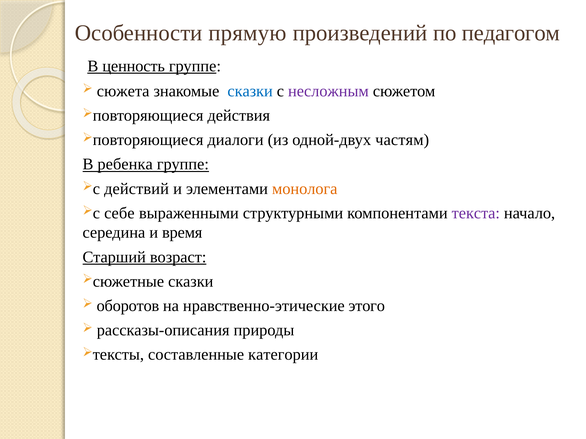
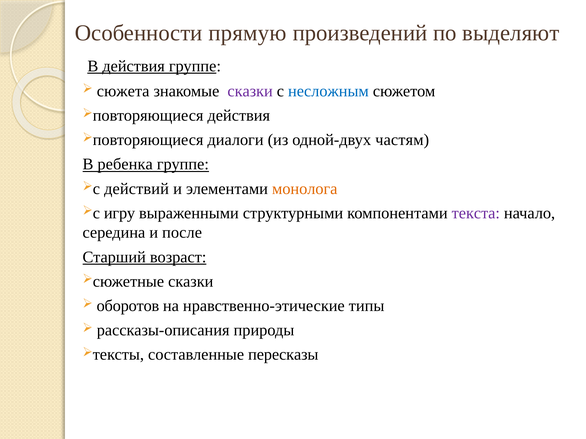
педагогом: педагогом -> выделяют
В ценность: ценность -> действия
сказки at (250, 91) colour: blue -> purple
несложным colour: purple -> blue
себе: себе -> игру
время: время -> после
этого: этого -> типы
категории: категории -> пересказы
